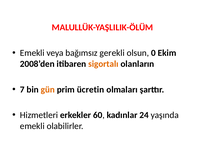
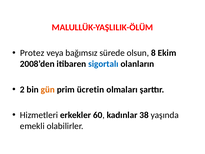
Emekli at (32, 53): Emekli -> Protez
gerekli: gerekli -> sürede
0: 0 -> 8
sigortalı colour: orange -> blue
7: 7 -> 2
24: 24 -> 38
